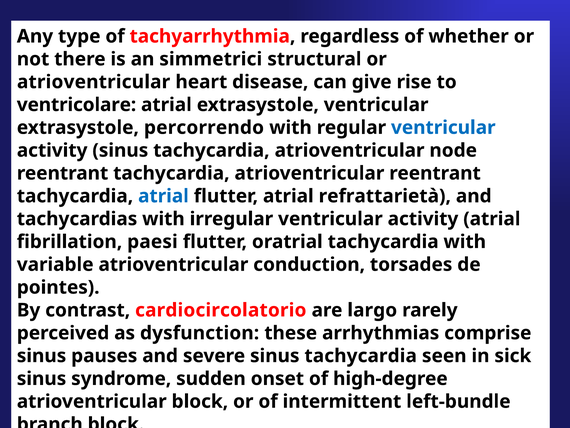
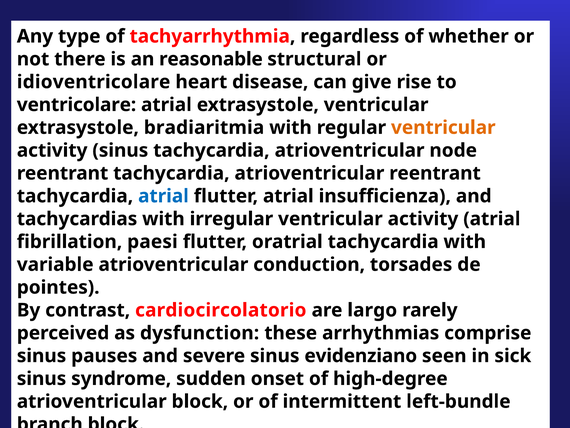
simmetrici: simmetrici -> reasonable
atrioventricular at (94, 82): atrioventricular -> idioventricolare
percorrendo: percorrendo -> bradiaritmia
ventricular at (443, 127) colour: blue -> orange
refrattarietà: refrattarietà -> insufficienza
severe sinus tachycardia: tachycardia -> evidenziano
